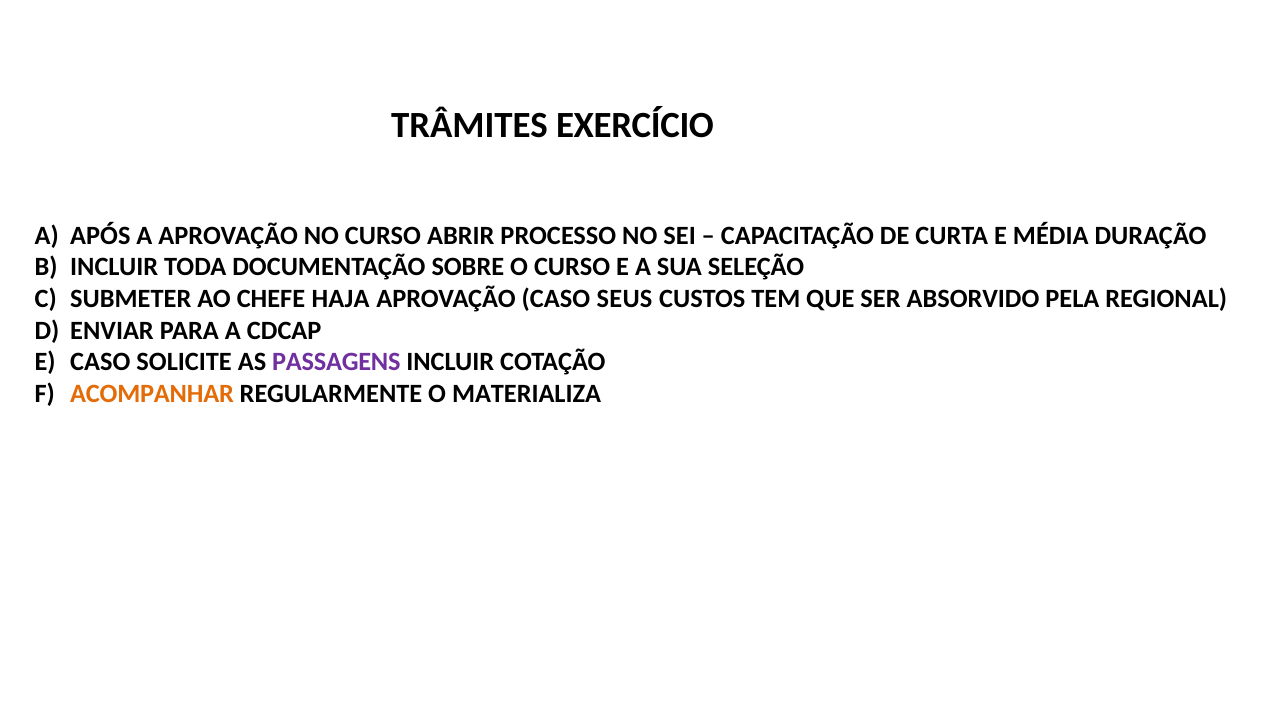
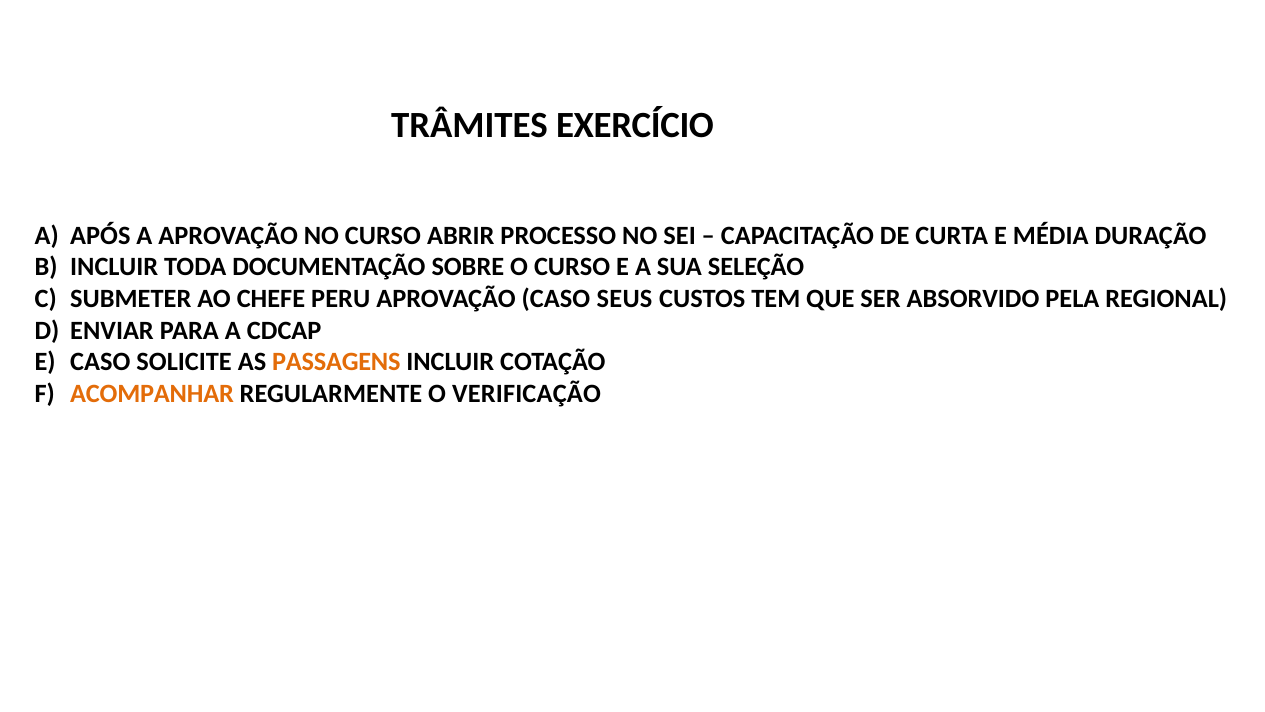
HAJA: HAJA -> PERU
PASSAGENS colour: purple -> orange
MATERIALIZA: MATERIALIZA -> VERIFICAÇÃO
